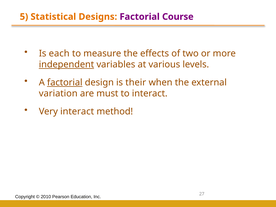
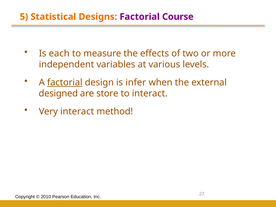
independent underline: present -> none
their: their -> infer
variation: variation -> designed
must: must -> store
